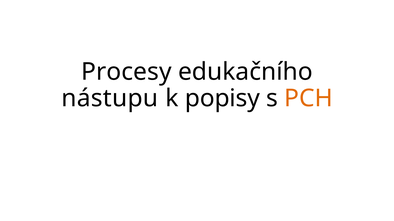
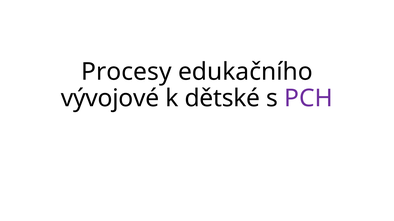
nástupu: nástupu -> vývojové
popisy: popisy -> dětské
PCH colour: orange -> purple
